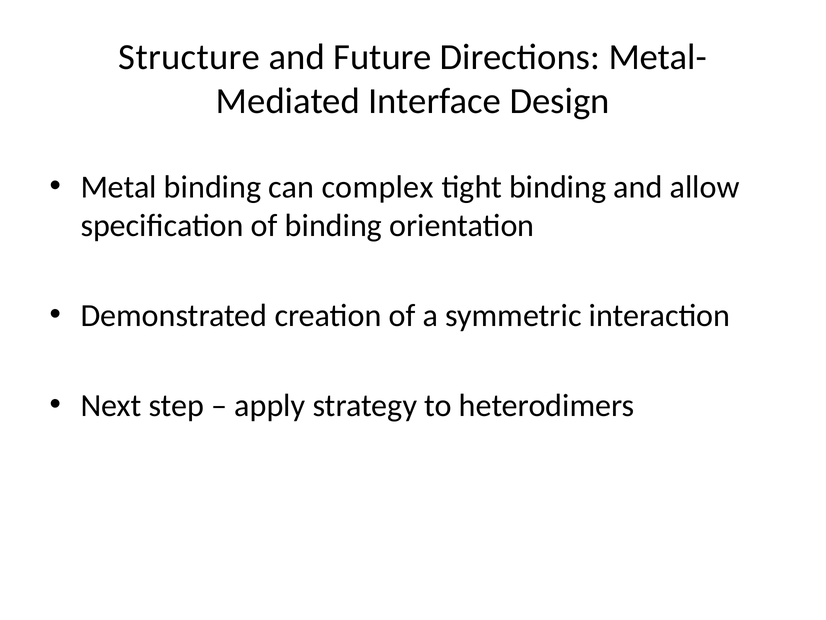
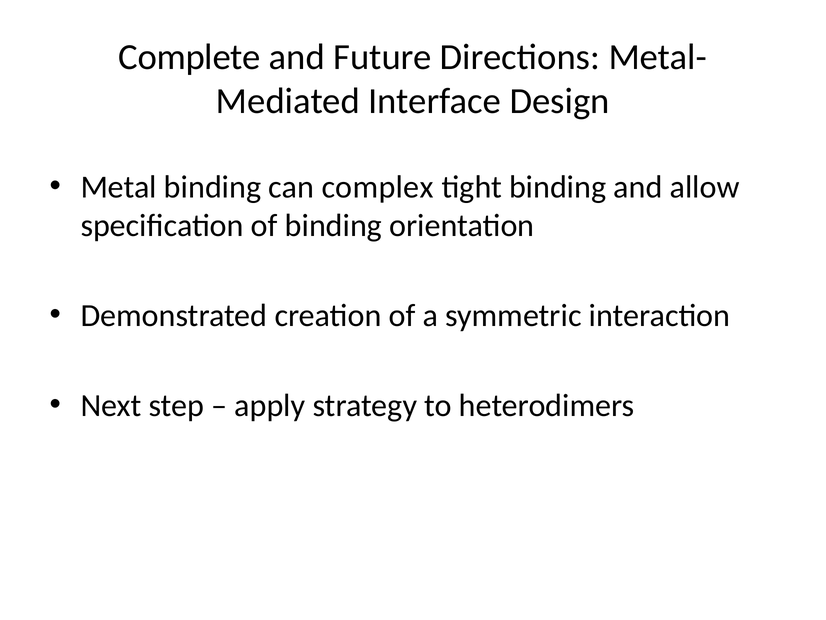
Structure: Structure -> Complete
